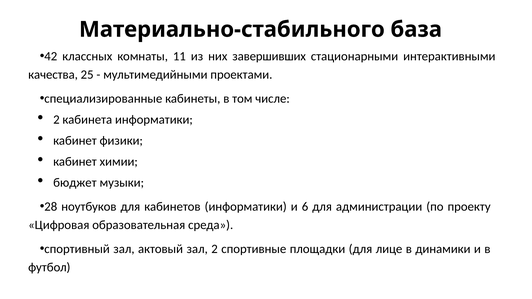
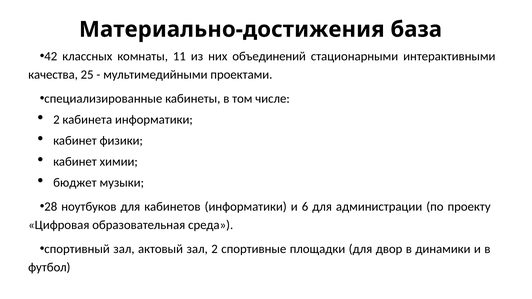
Материально-стабильного: Материально-стабильного -> Материально-достижения
завершивших: завершивших -> объединений
лице: лице -> двор
